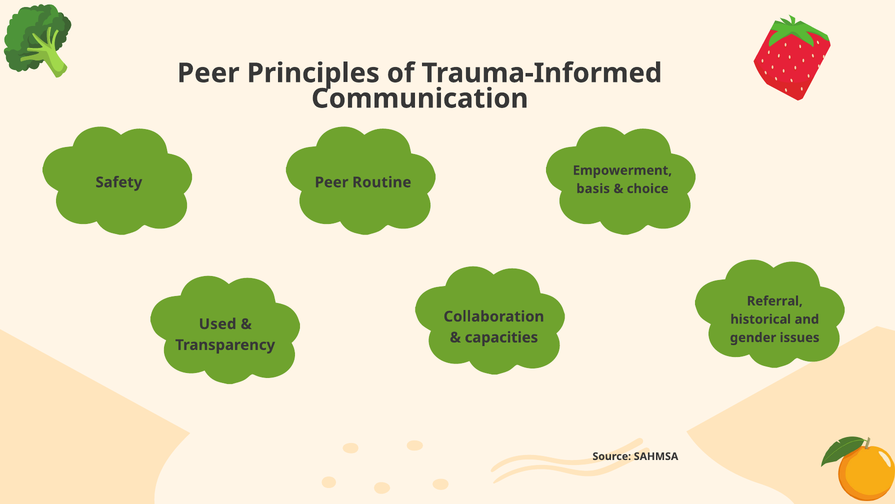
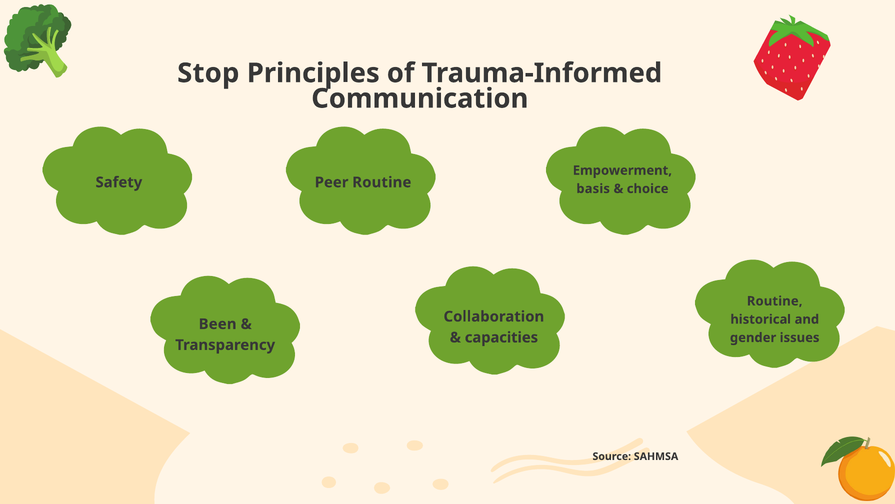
Peer at (208, 73): Peer -> Stop
Referral at (775, 301): Referral -> Routine
Used: Used -> Been
